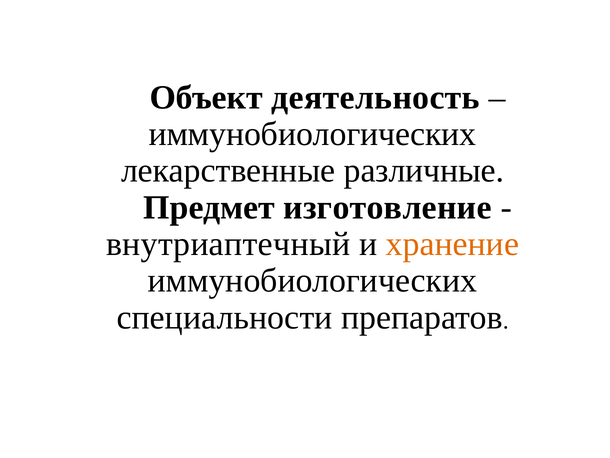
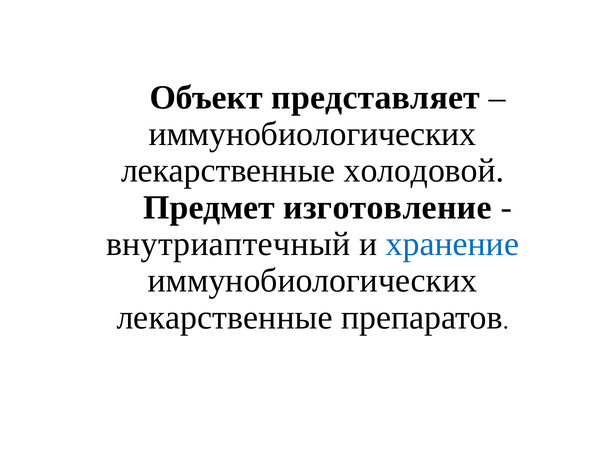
деятельность: деятельность -> представляет
различные: различные -> холодовой
хранение colour: orange -> blue
специальности at (225, 317): специальности -> лекарственные
